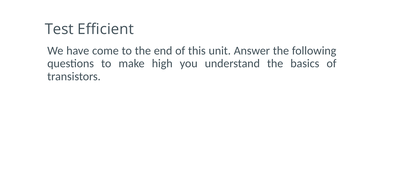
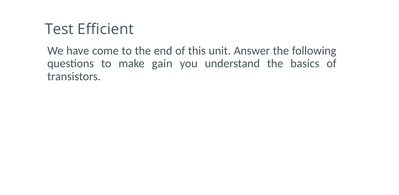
high: high -> gain
